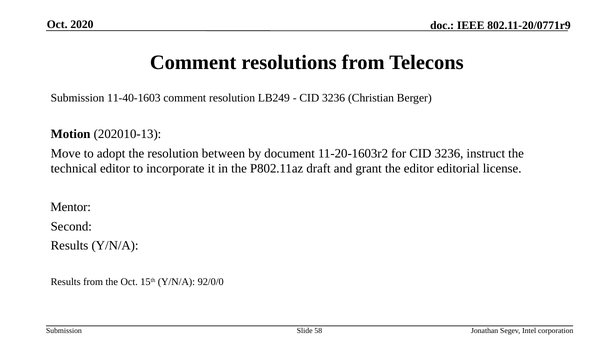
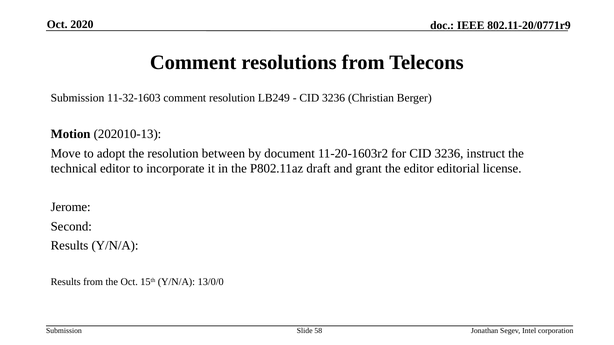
11-40-1603: 11-40-1603 -> 11-32-1603
Mentor: Mentor -> Jerome
92/0/0: 92/0/0 -> 13/0/0
